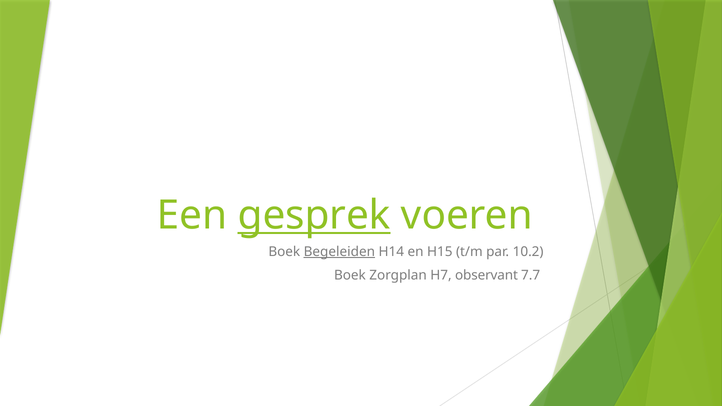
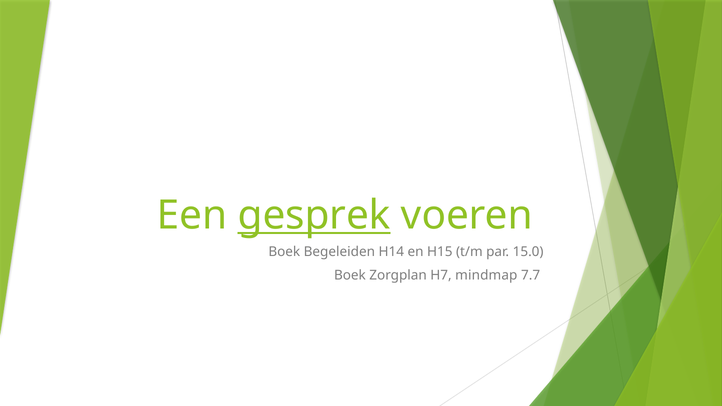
Begeleiden underline: present -> none
10.2: 10.2 -> 15.0
observant: observant -> mindmap
